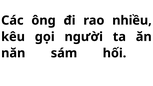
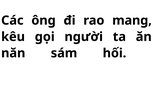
nhiều: nhiều -> mang
